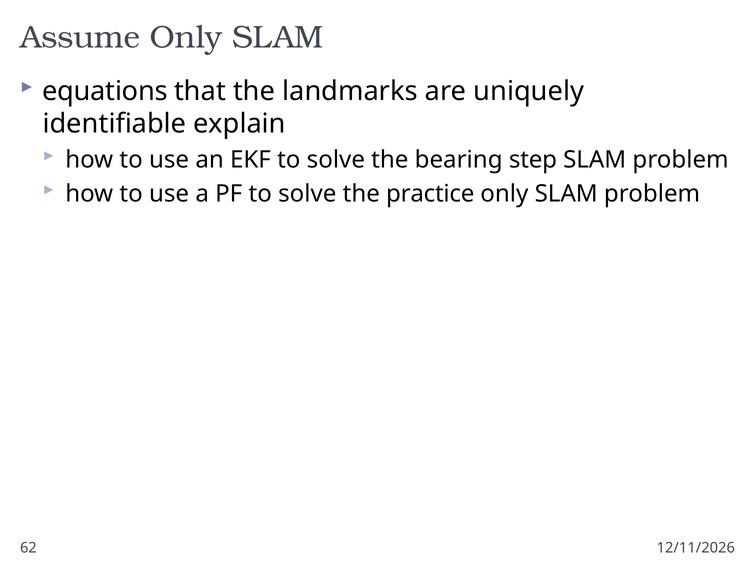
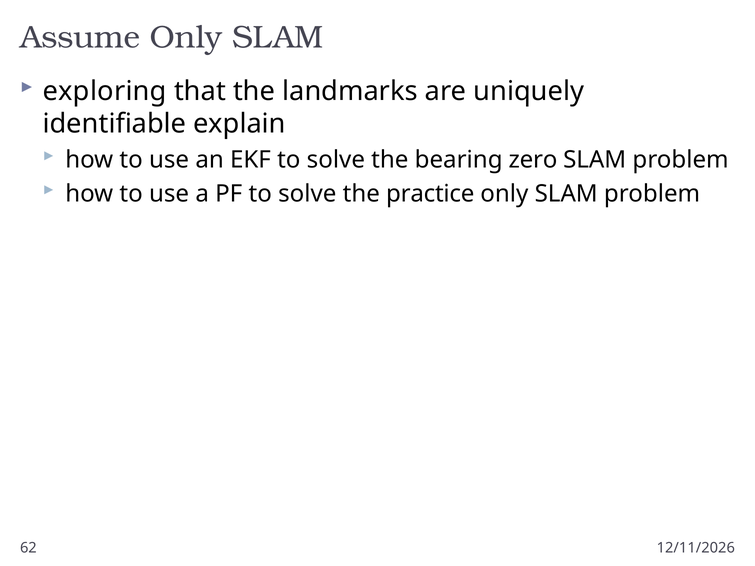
equations: equations -> exploring
step: step -> zero
